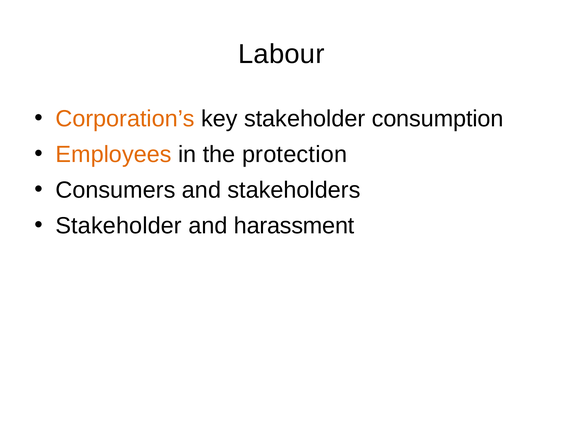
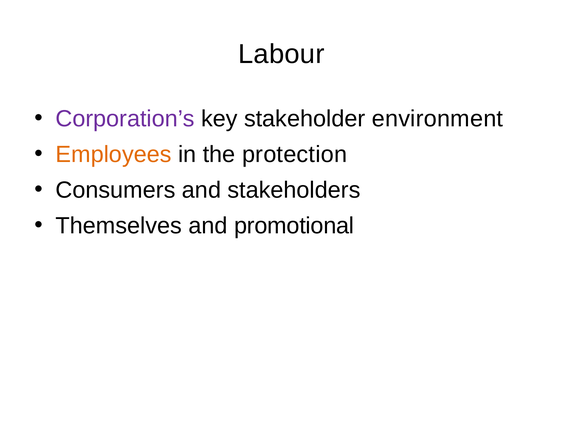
Corporation’s colour: orange -> purple
consumption: consumption -> environment
Stakeholder at (119, 226): Stakeholder -> Themselves
harassment: harassment -> promotional
